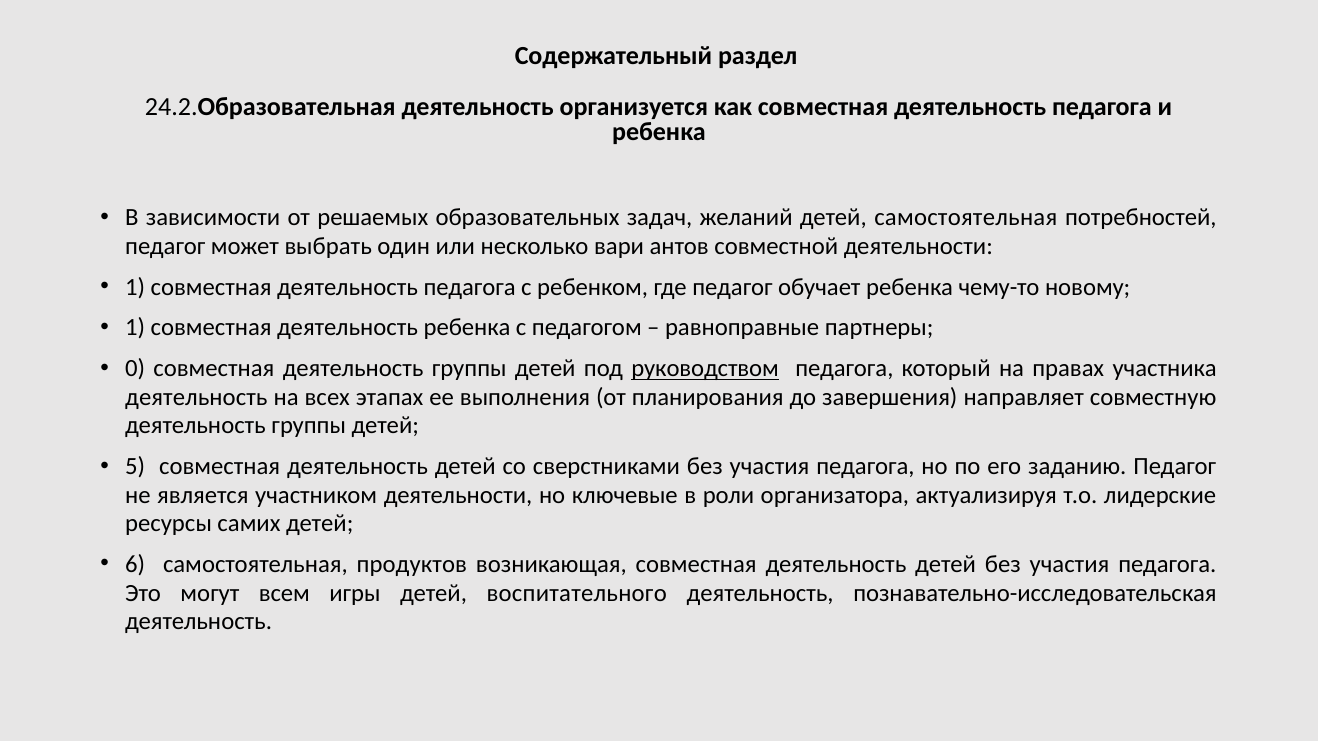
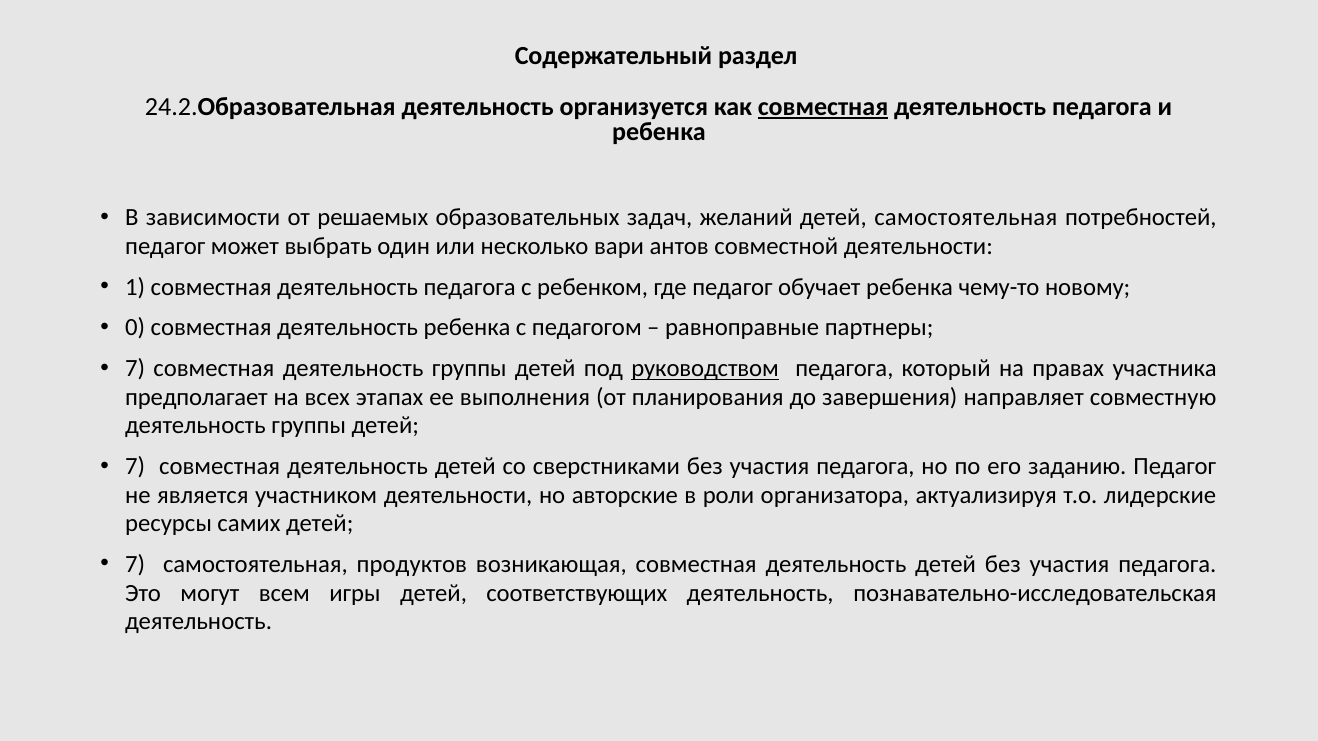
совместная at (823, 107) underline: none -> present
1 at (135, 328): 1 -> 0
0 at (135, 369): 0 -> 7
деятельность at (196, 397): деятельность -> предполагает
5 at (135, 467): 5 -> 7
ключевые: ключевые -> авторские
6 at (135, 565): 6 -> 7
воспитательного: воспитательного -> соответствующих
